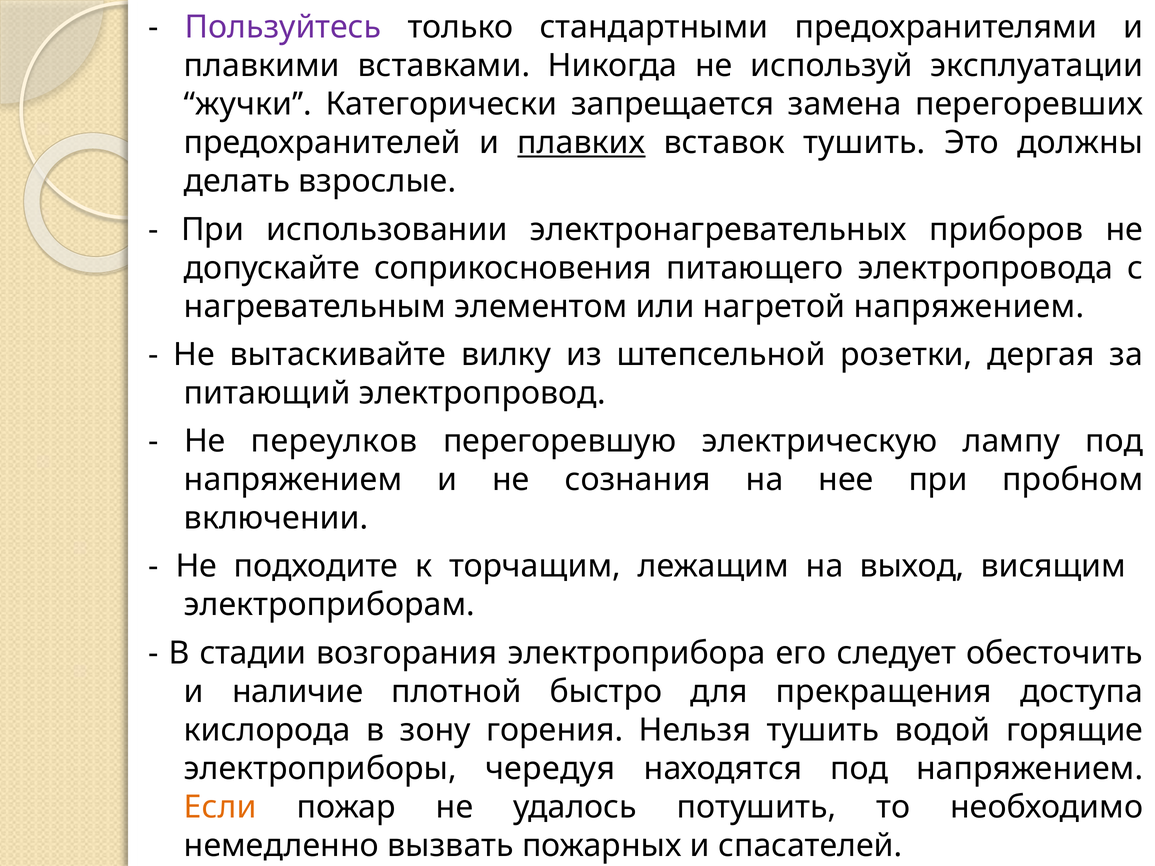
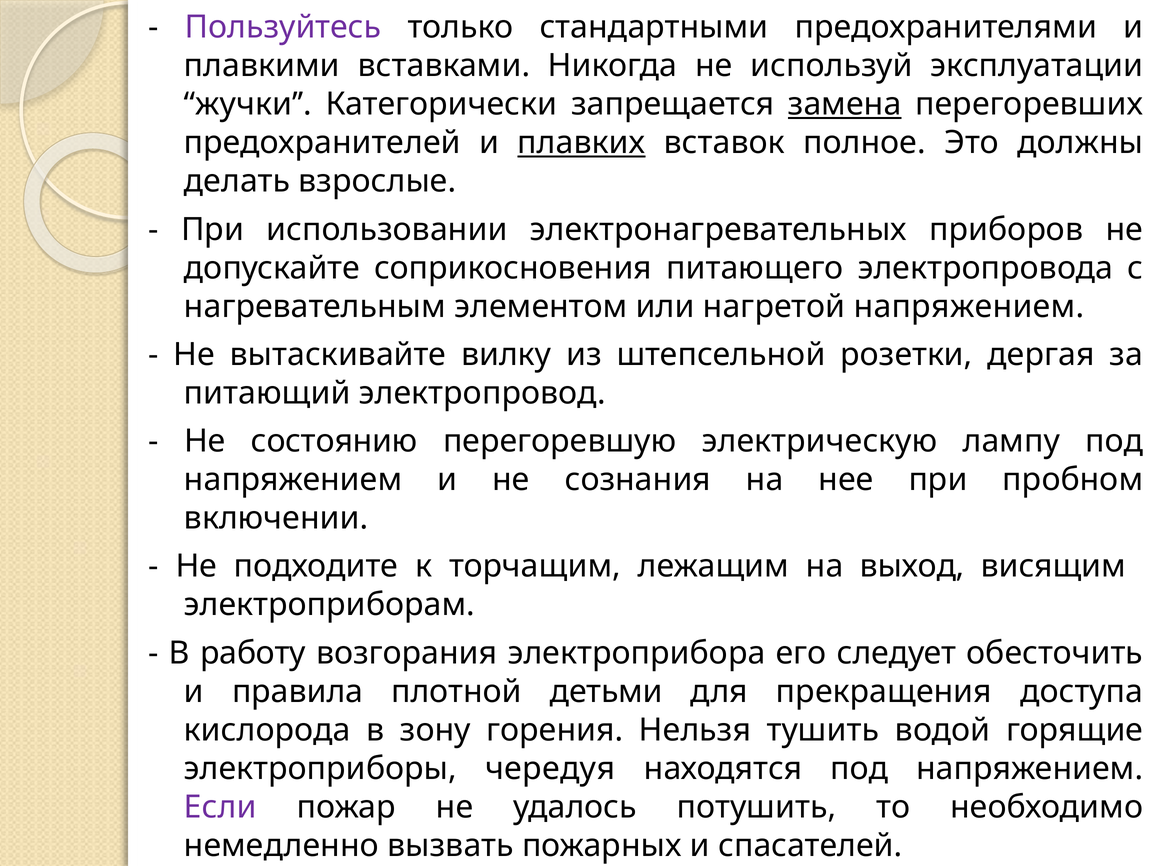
замена underline: none -> present
вставок тушить: тушить -> полное
переулков: переулков -> состоянию
стадии: стадии -> работу
наличие: наличие -> правила
быстро: быстро -> детьми
Если colour: orange -> purple
